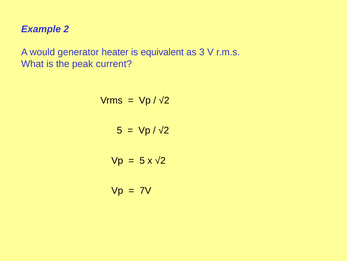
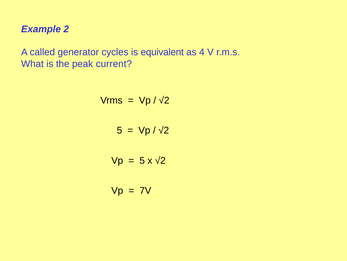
would: would -> called
heater: heater -> cycles
3: 3 -> 4
